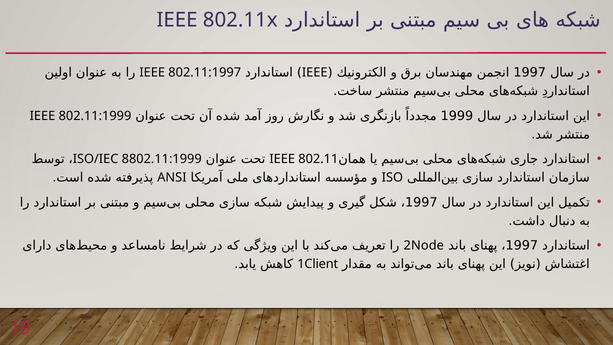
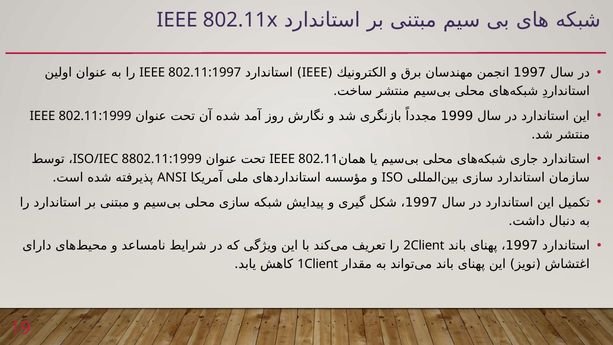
2Node: 2Node -> 2Client
